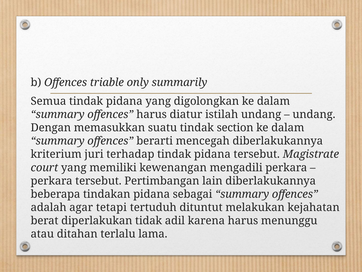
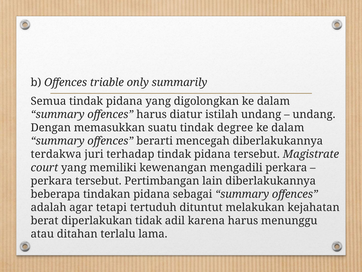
section: section -> degree
kriterium: kriterium -> terdakwa
